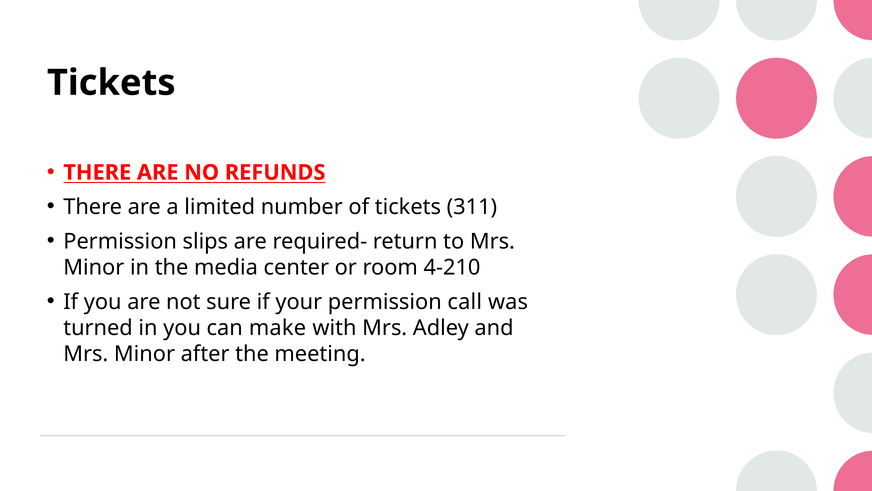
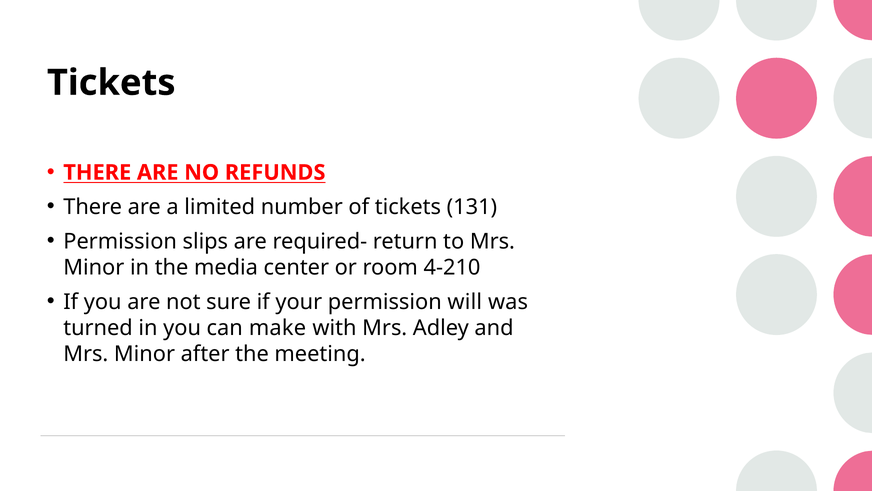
311: 311 -> 131
call: call -> will
